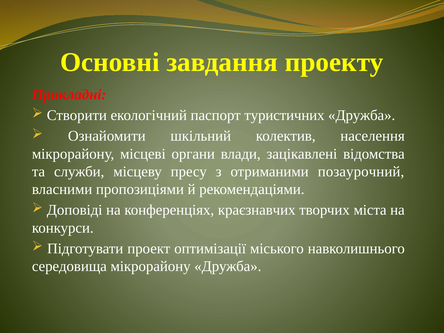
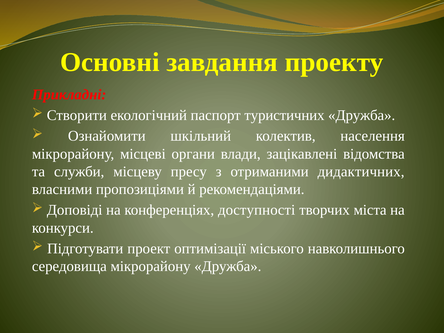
позаурочний: позаурочний -> дидактичних
краєзнавчих: краєзнавчих -> доступності
